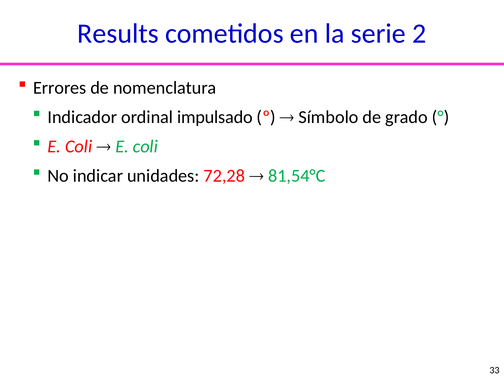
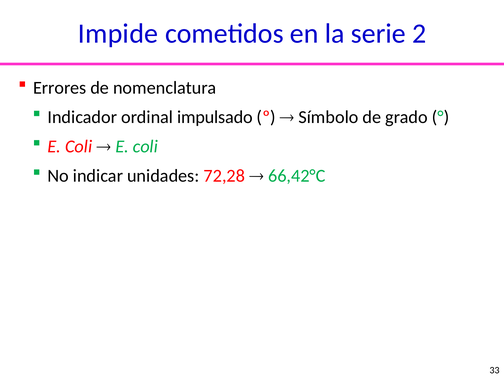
Results: Results -> Impide
81,54°C: 81,54°C -> 66,42°C
